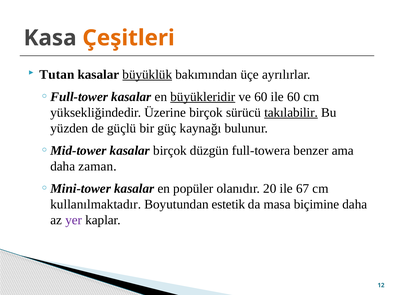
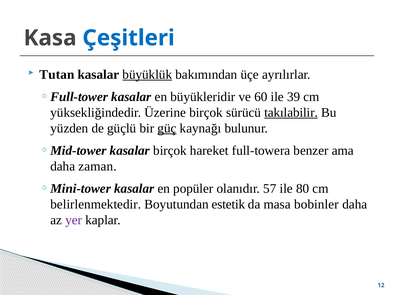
Çeşitleri colour: orange -> blue
büyükleridir underline: present -> none
ile 60: 60 -> 39
güç underline: none -> present
düzgün: düzgün -> hareket
20: 20 -> 57
67: 67 -> 80
kullanılmaktadır: kullanılmaktadır -> belirlenmektedir
biçimine: biçimine -> bobinler
